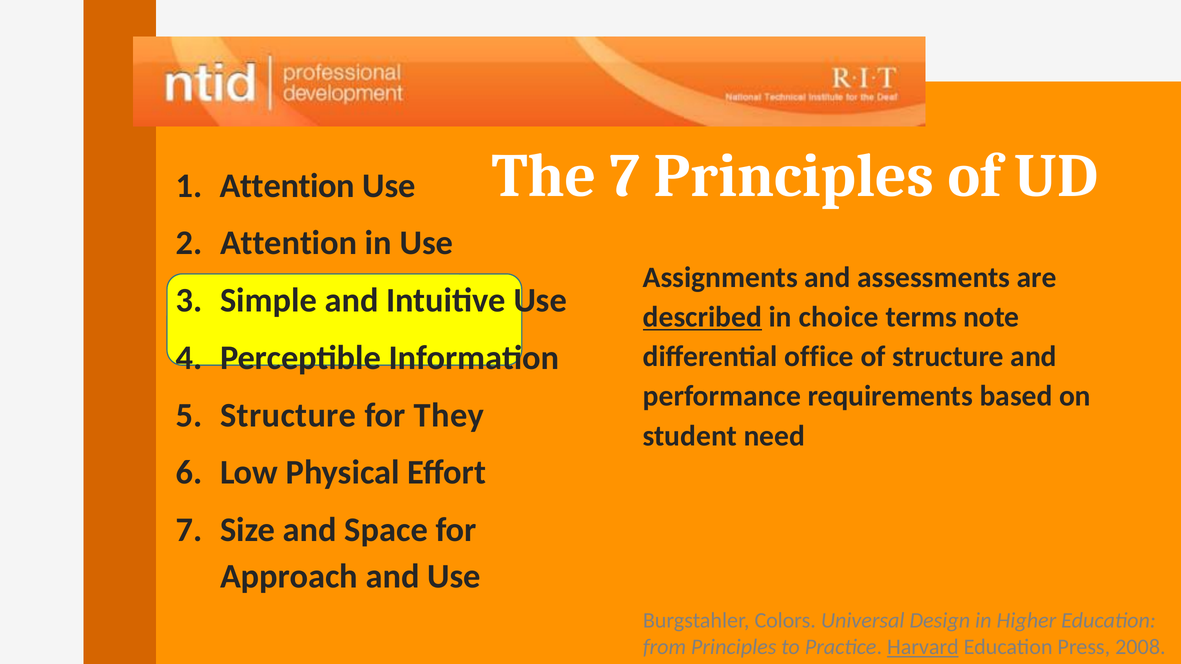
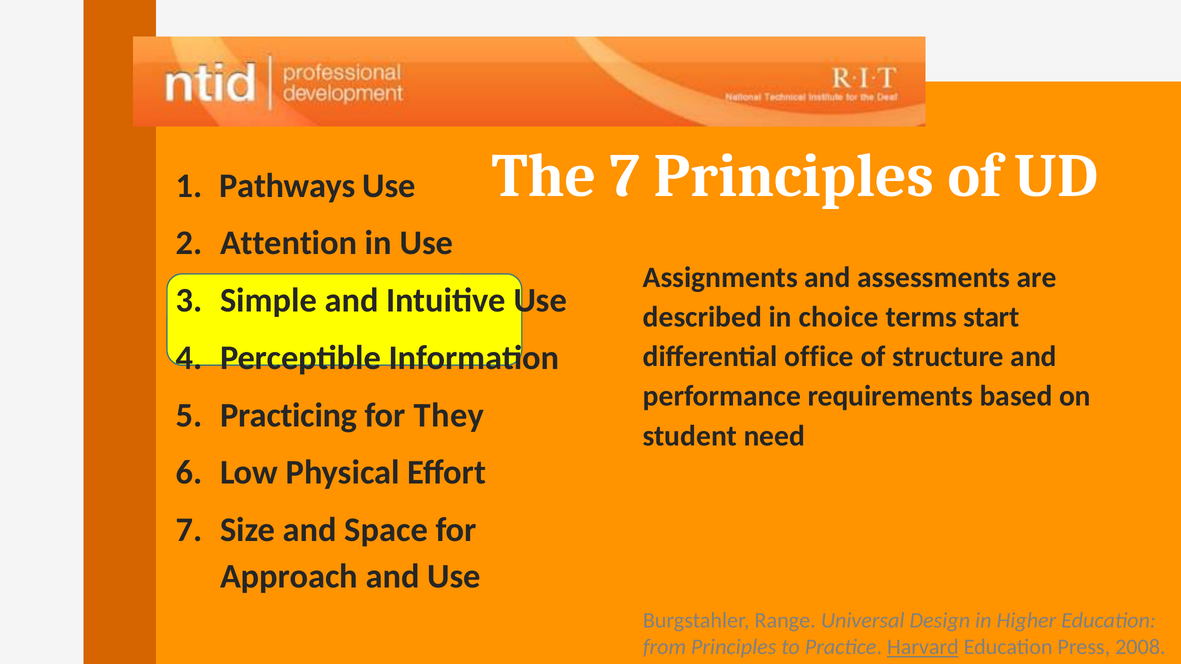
Attention at (287, 186): Attention -> Pathways
described underline: present -> none
note: note -> start
Structure at (288, 415): Structure -> Practicing
Colors: Colors -> Range
